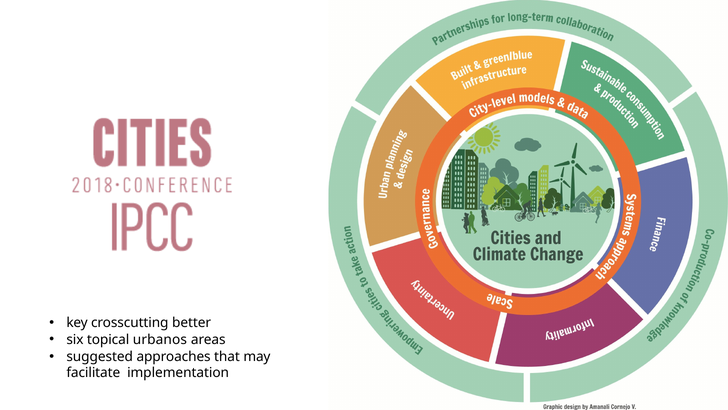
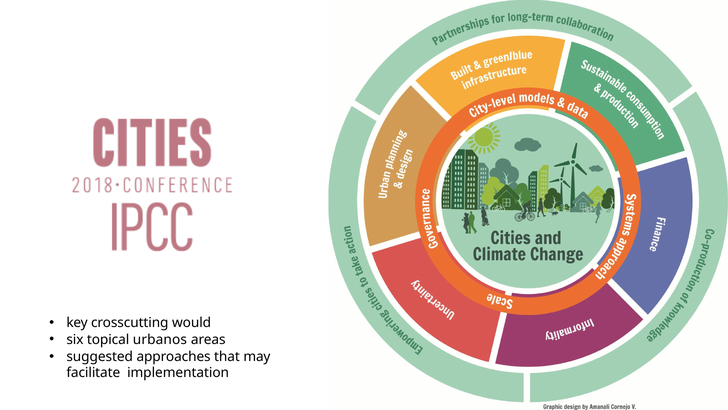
better: better -> would
